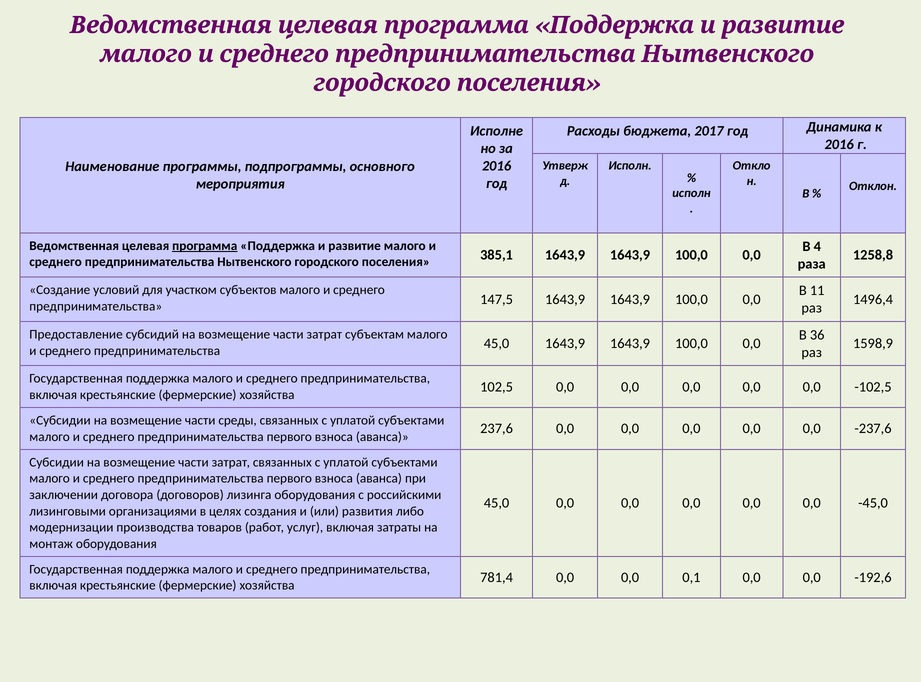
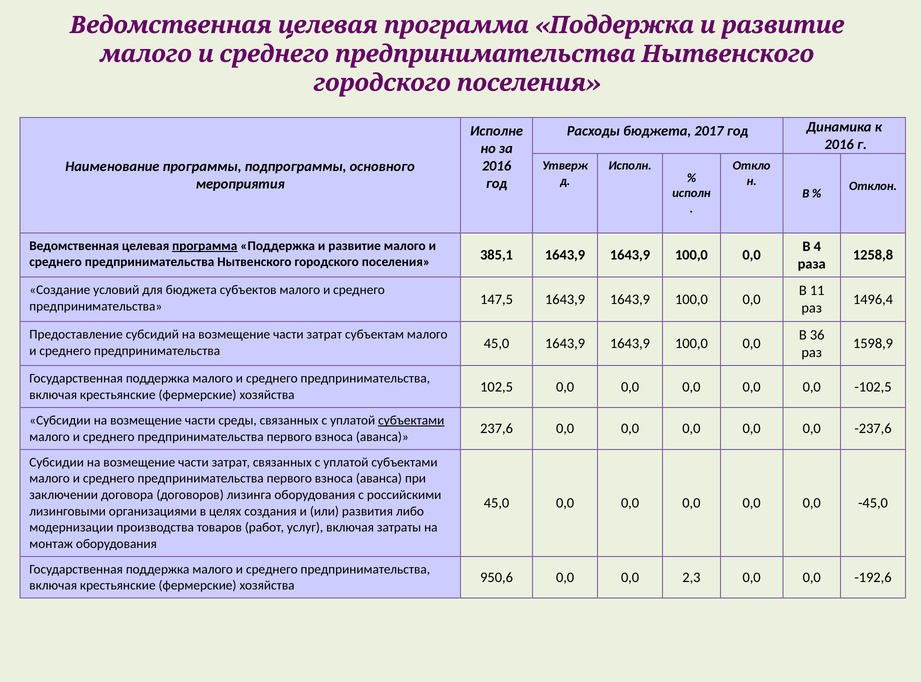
для участком: участком -> бюджета
субъектами at (411, 421) underline: none -> present
781,4: 781,4 -> 950,6
0,1: 0,1 -> 2,3
